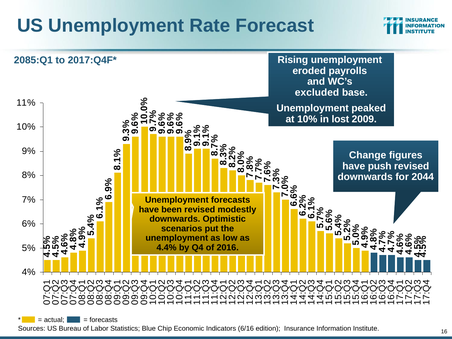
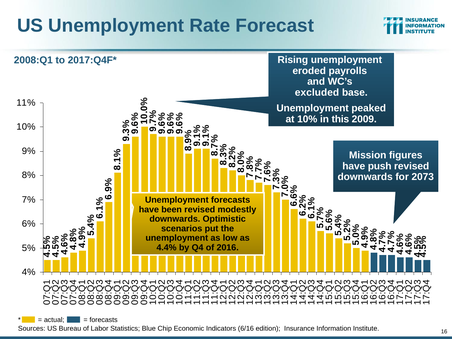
2085:Q1: 2085:Q1 -> 2008:Q1
lost: lost -> this
Change: Change -> Mission
2044: 2044 -> 2073
